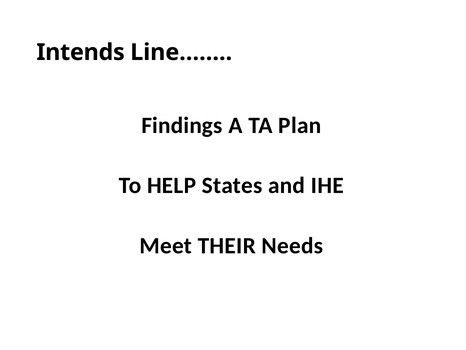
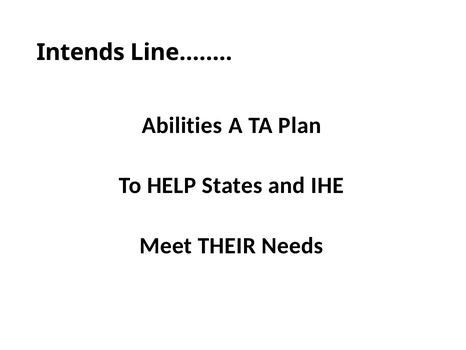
Findings: Findings -> Abilities
